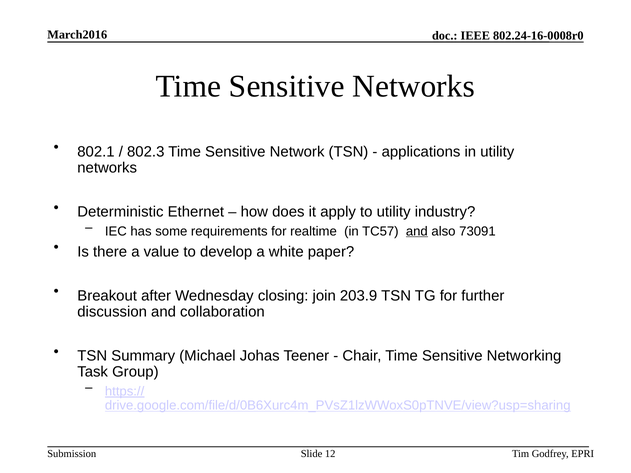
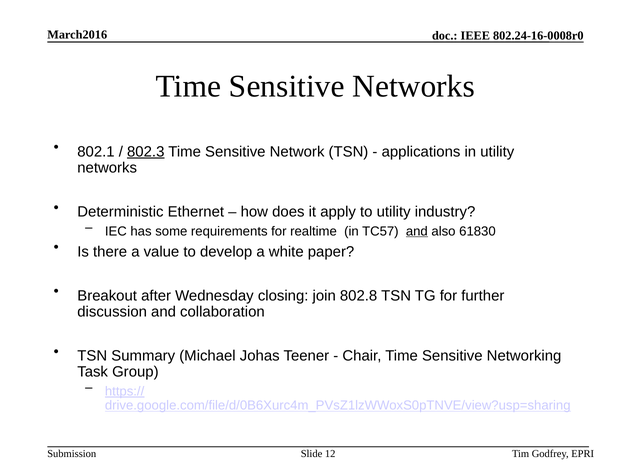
802.3 underline: none -> present
73091: 73091 -> 61830
203.9: 203.9 -> 802.8
